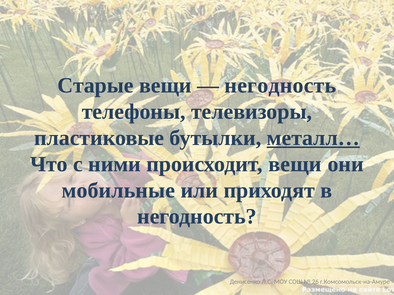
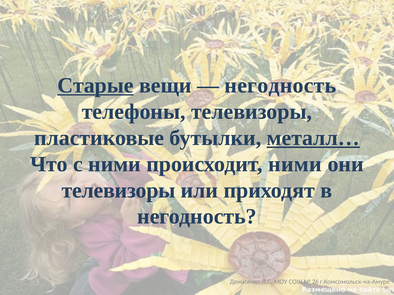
Старые underline: none -> present
происходит вещи: вещи -> ними
мобильные at (118, 191): мобильные -> телевизоры
